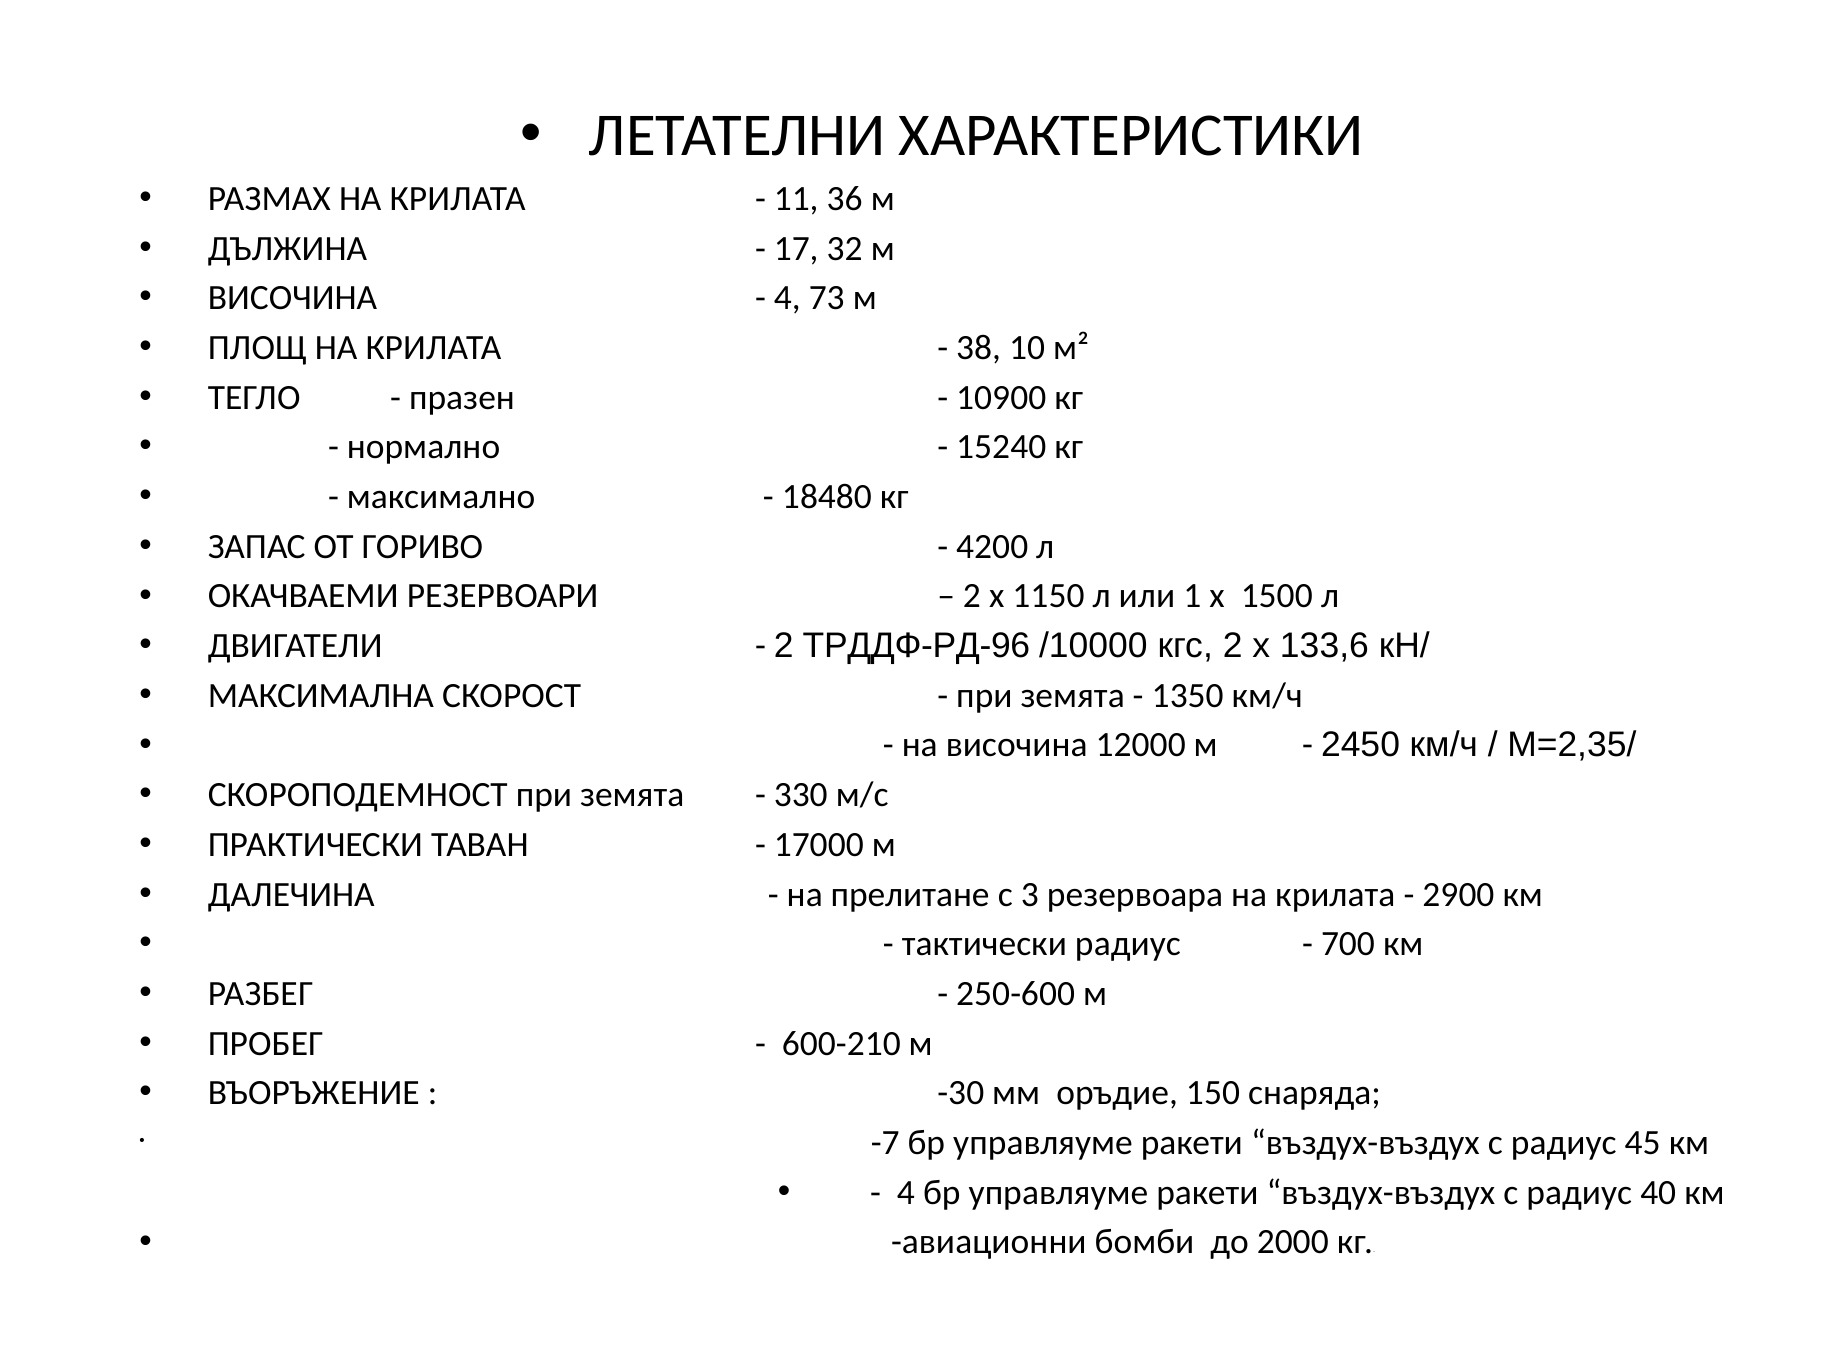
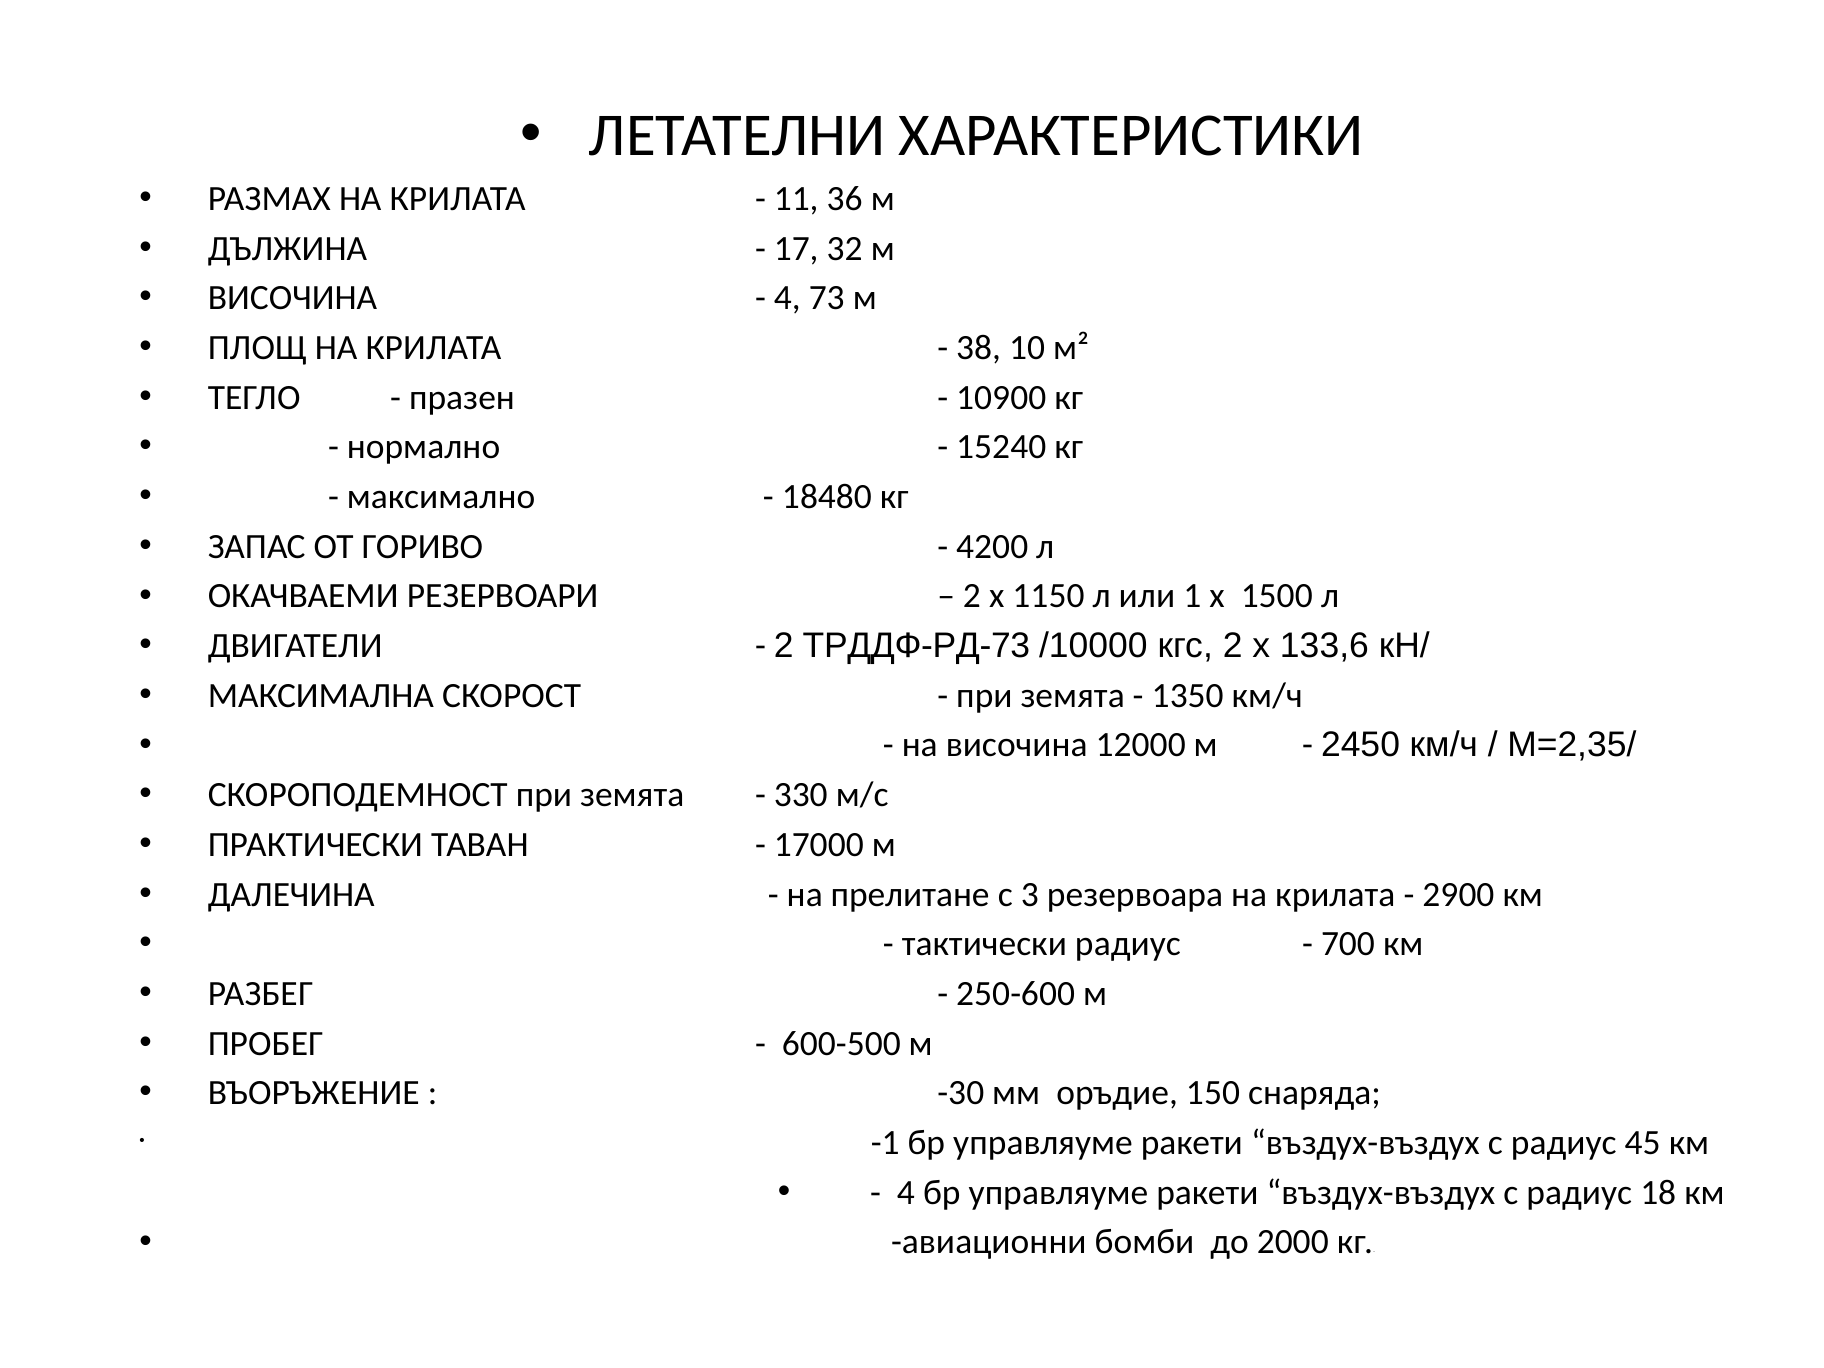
ТРДДФ-РД-96: ТРДДФ-РД-96 -> ТРДДФ-РД-73
600-210: 600-210 -> 600-500
-7: -7 -> -1
40: 40 -> 18
